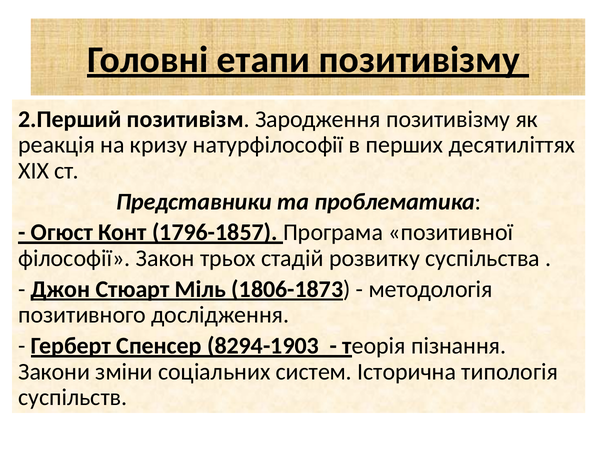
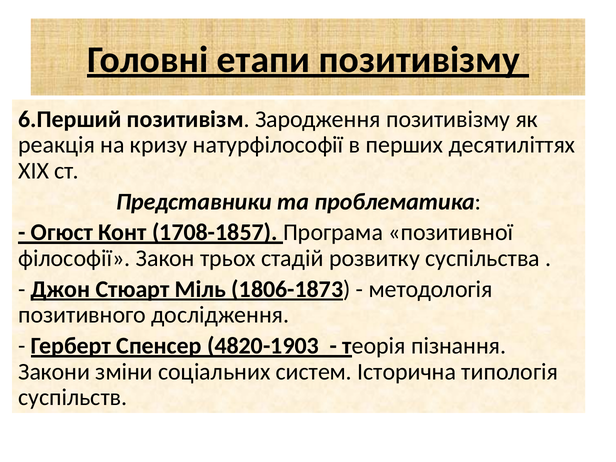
2.Перший: 2.Перший -> 6.Перший
1796-1857: 1796-1857 -> 1708-1857
8294-1903: 8294-1903 -> 4820-1903
